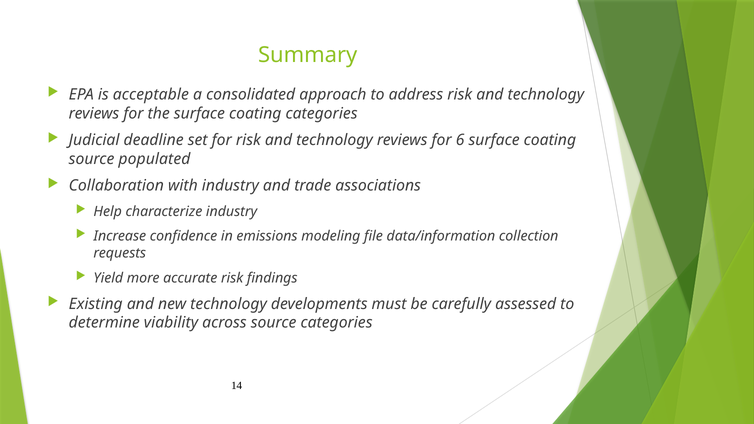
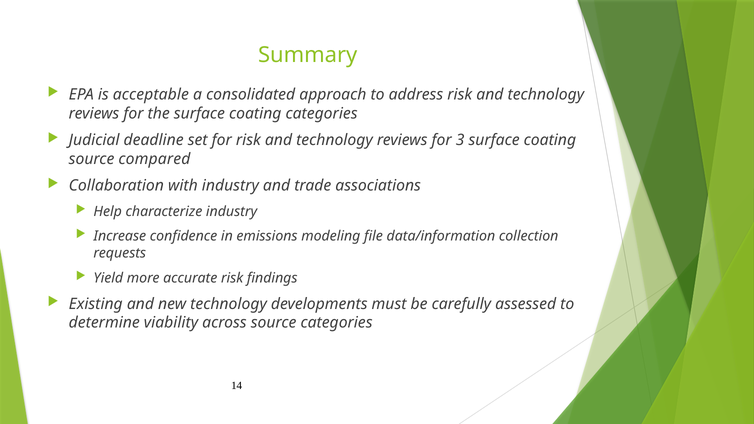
6: 6 -> 3
populated: populated -> compared
